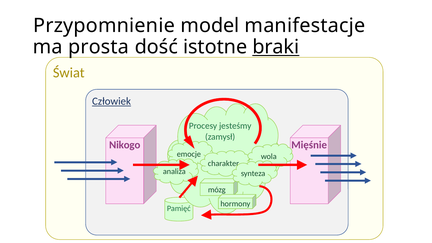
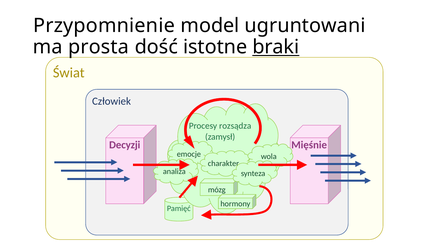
manifestacje: manifestacje -> ugruntowani
Człowiek underline: present -> none
jesteśmy: jesteśmy -> rozsądza
Nikogo: Nikogo -> Decyzji
